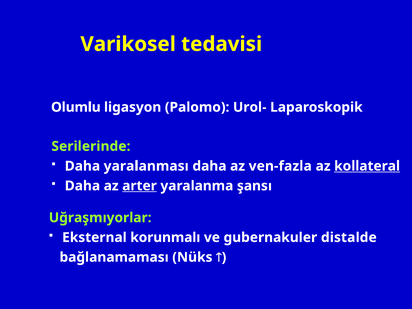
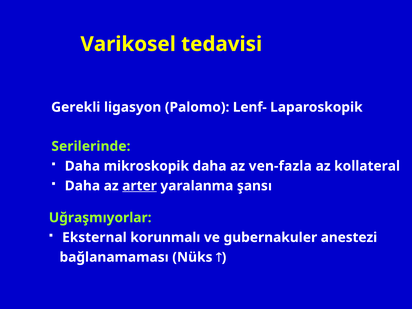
Olumlu: Olumlu -> Gerekli
Urol-: Urol- -> Lenf-
yaralanması: yaralanması -> mikroskopik
kollateral underline: present -> none
distalde: distalde -> anestezi
